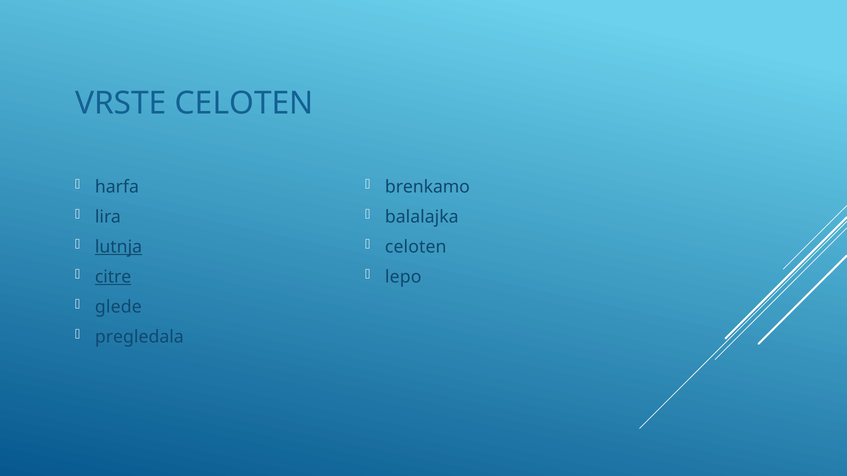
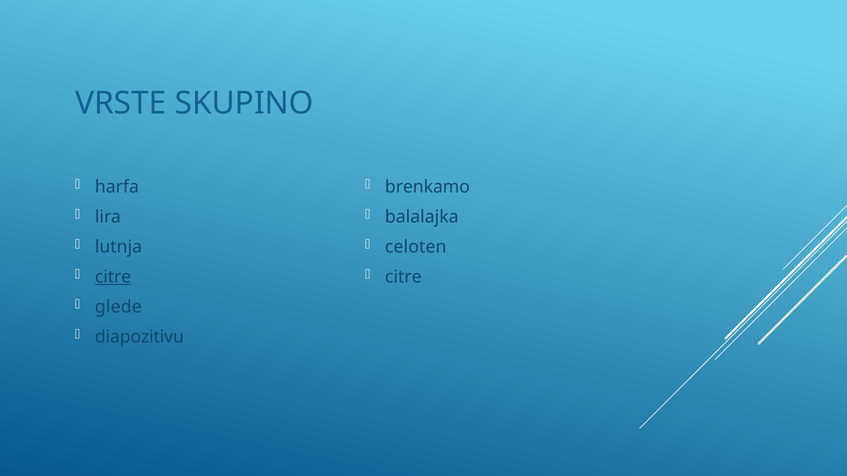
VRSTE CELOTEN: CELOTEN -> SKUPINO
lutnja underline: present -> none
lepo at (403, 277): lepo -> citre
pregledala: pregledala -> diapozitivu
